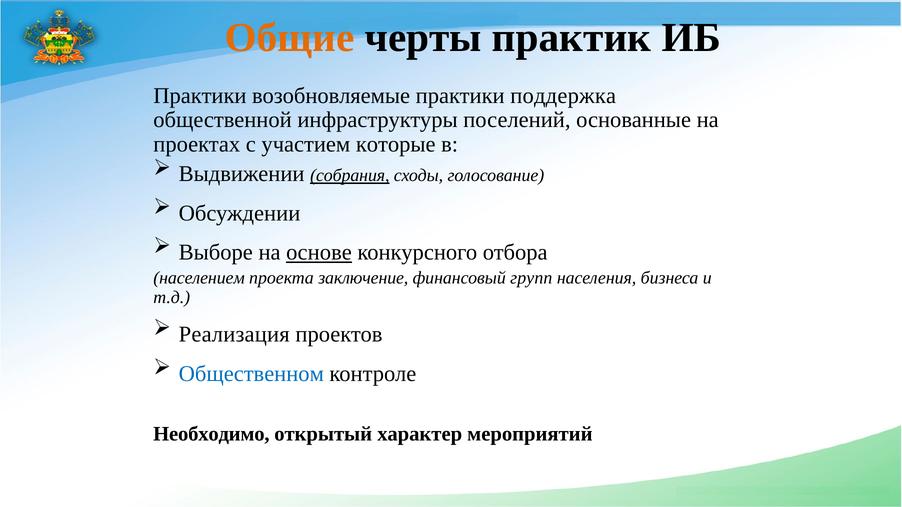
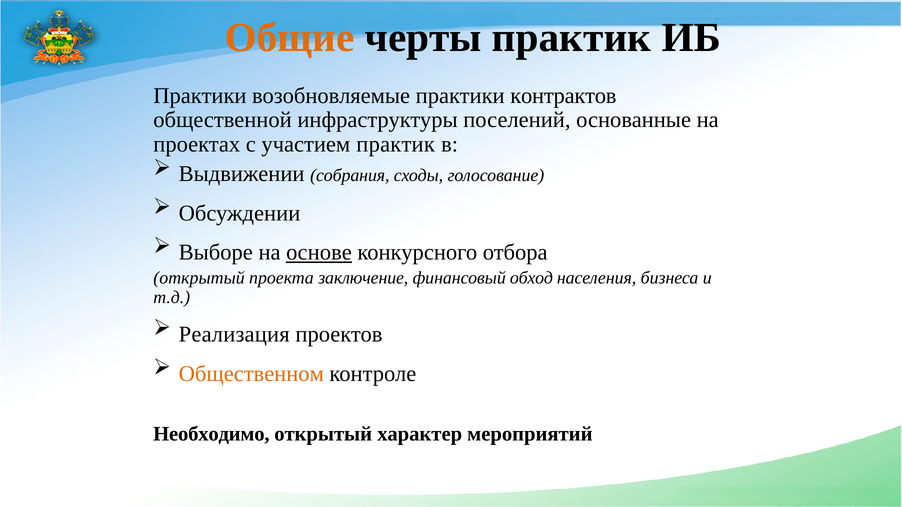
поддержка: поддержка -> контрактов
участием которые: которые -> практик
собрания underline: present -> none
населением at (199, 278): населением -> открытый
групп: групп -> обход
Общественном colour: blue -> orange
